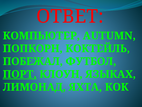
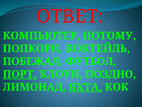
AUTUMN: AUTUMN -> ПОТОМУ
ЯЗЫКАХ: ЯЗЫКАХ -> ПОЗДНО
ЯХТА underline: none -> present
